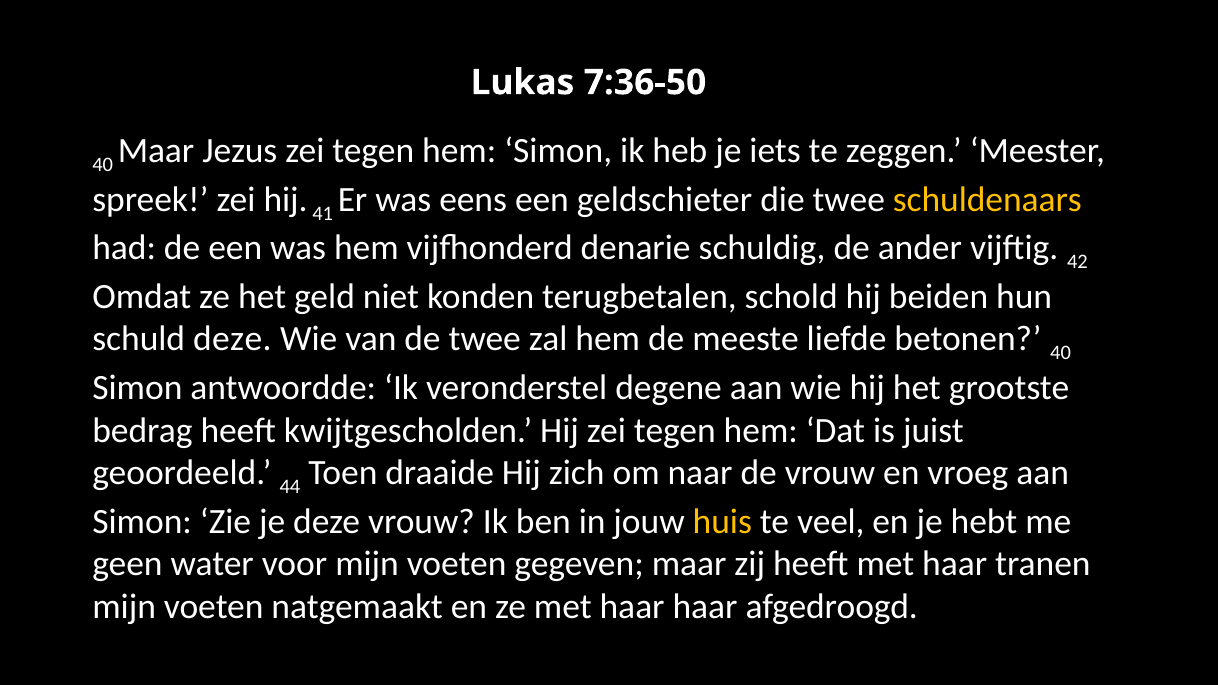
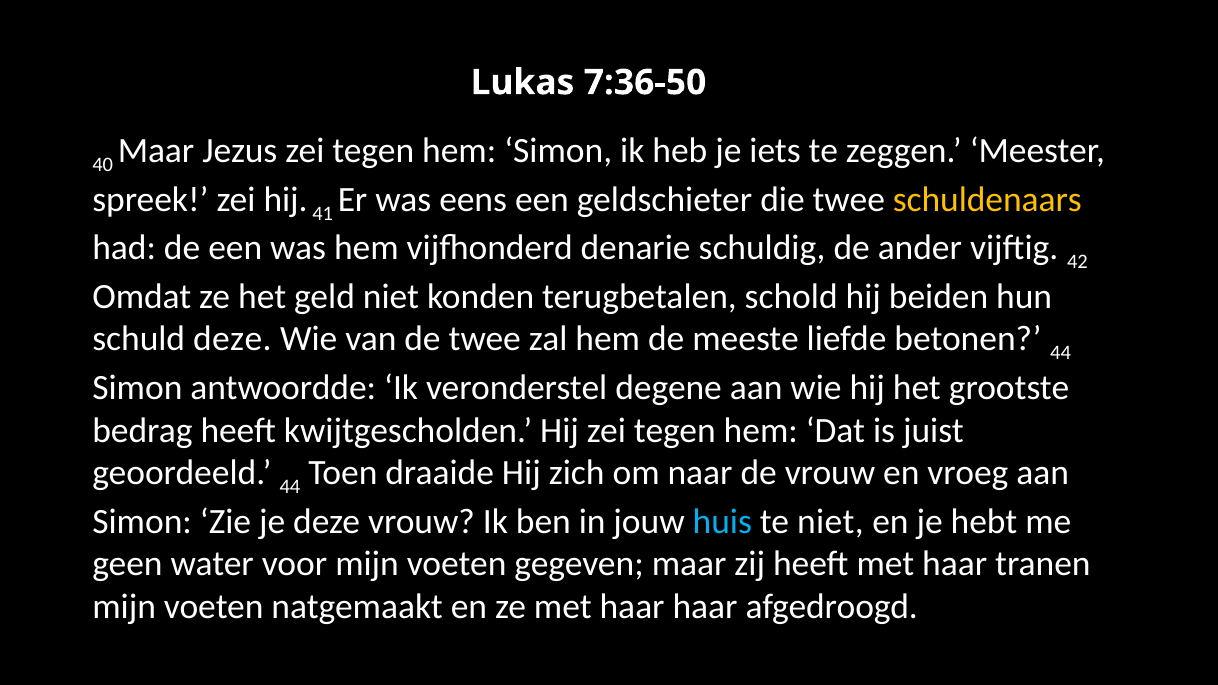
betonen 40: 40 -> 44
huis colour: yellow -> light blue
te veel: veel -> niet
